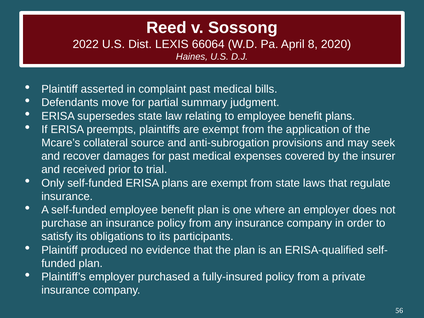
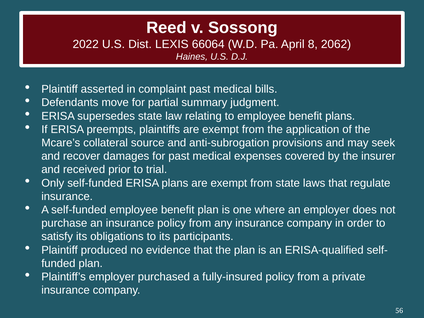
2020: 2020 -> 2062
